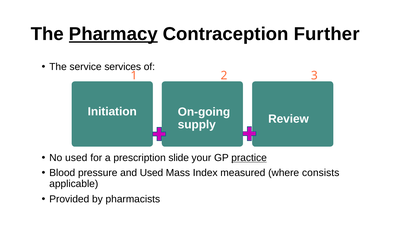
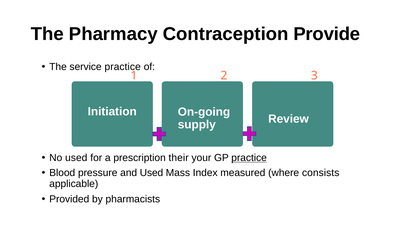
Pharmacy underline: present -> none
Further: Further -> Provide
service services: services -> practice
slide: slide -> their
